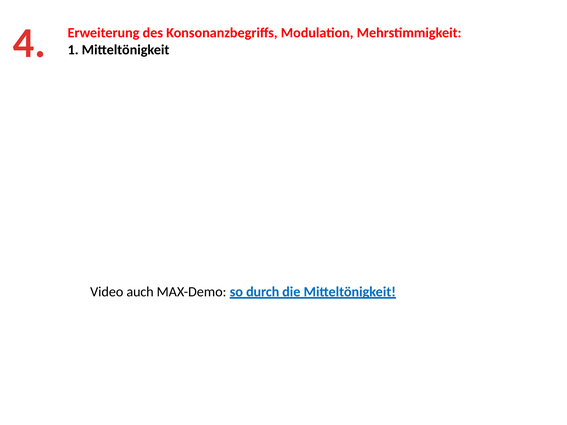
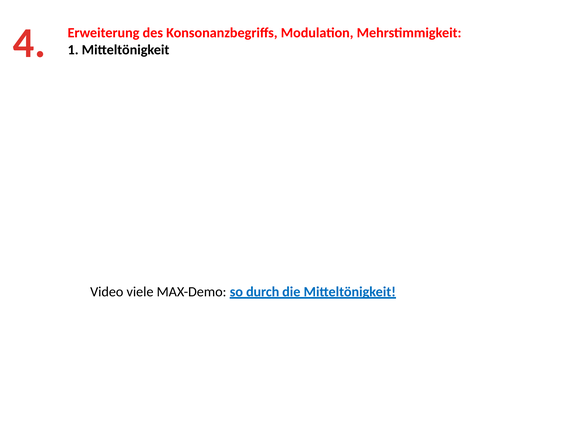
auch: auch -> viele
